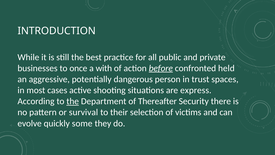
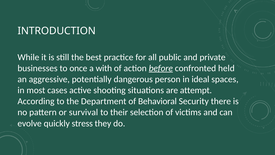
trust: trust -> ideal
express: express -> attempt
the at (73, 101) underline: present -> none
Thereafter: Thereafter -> Behavioral
some: some -> stress
